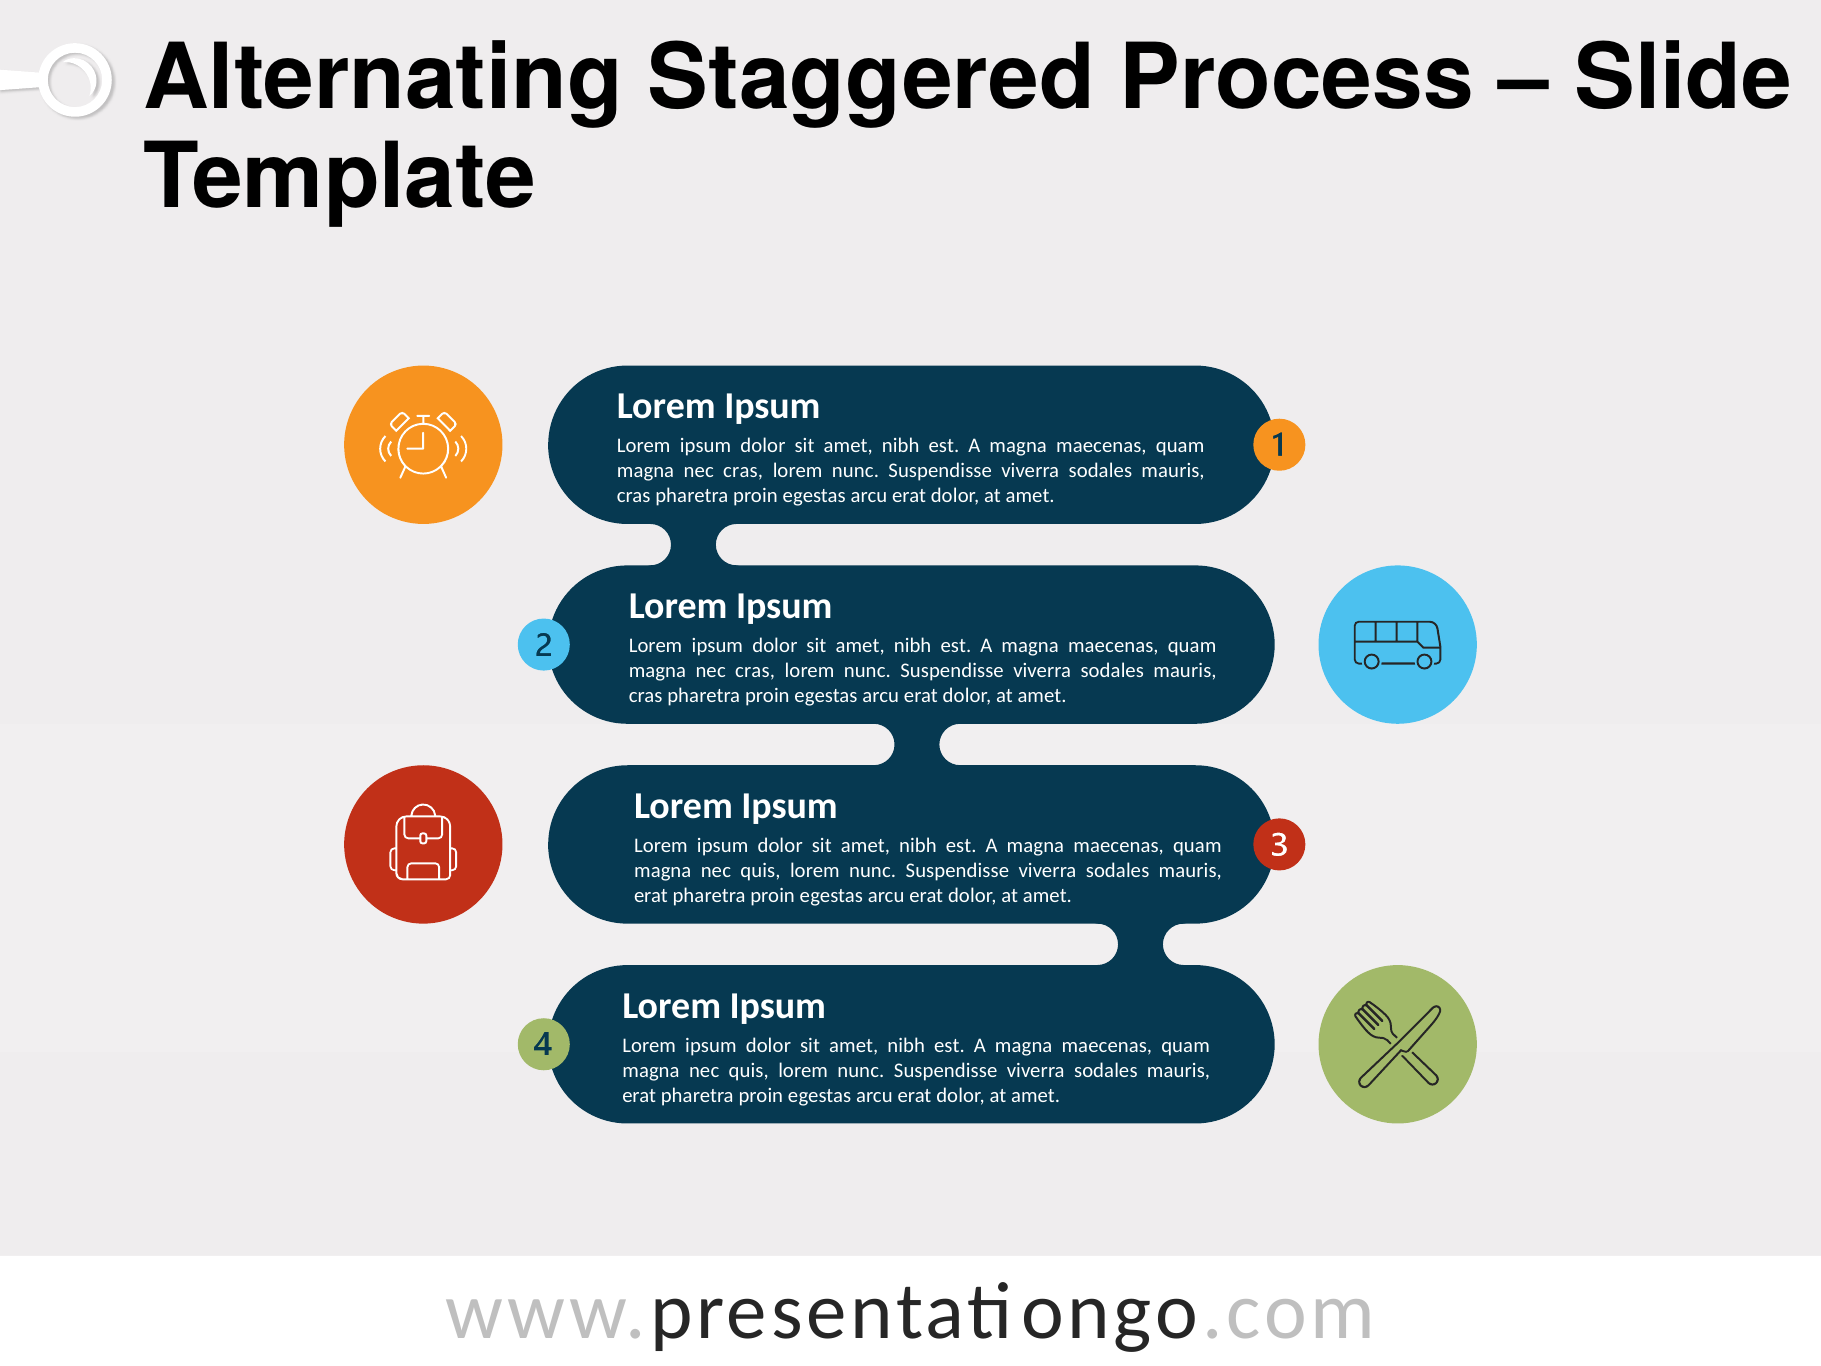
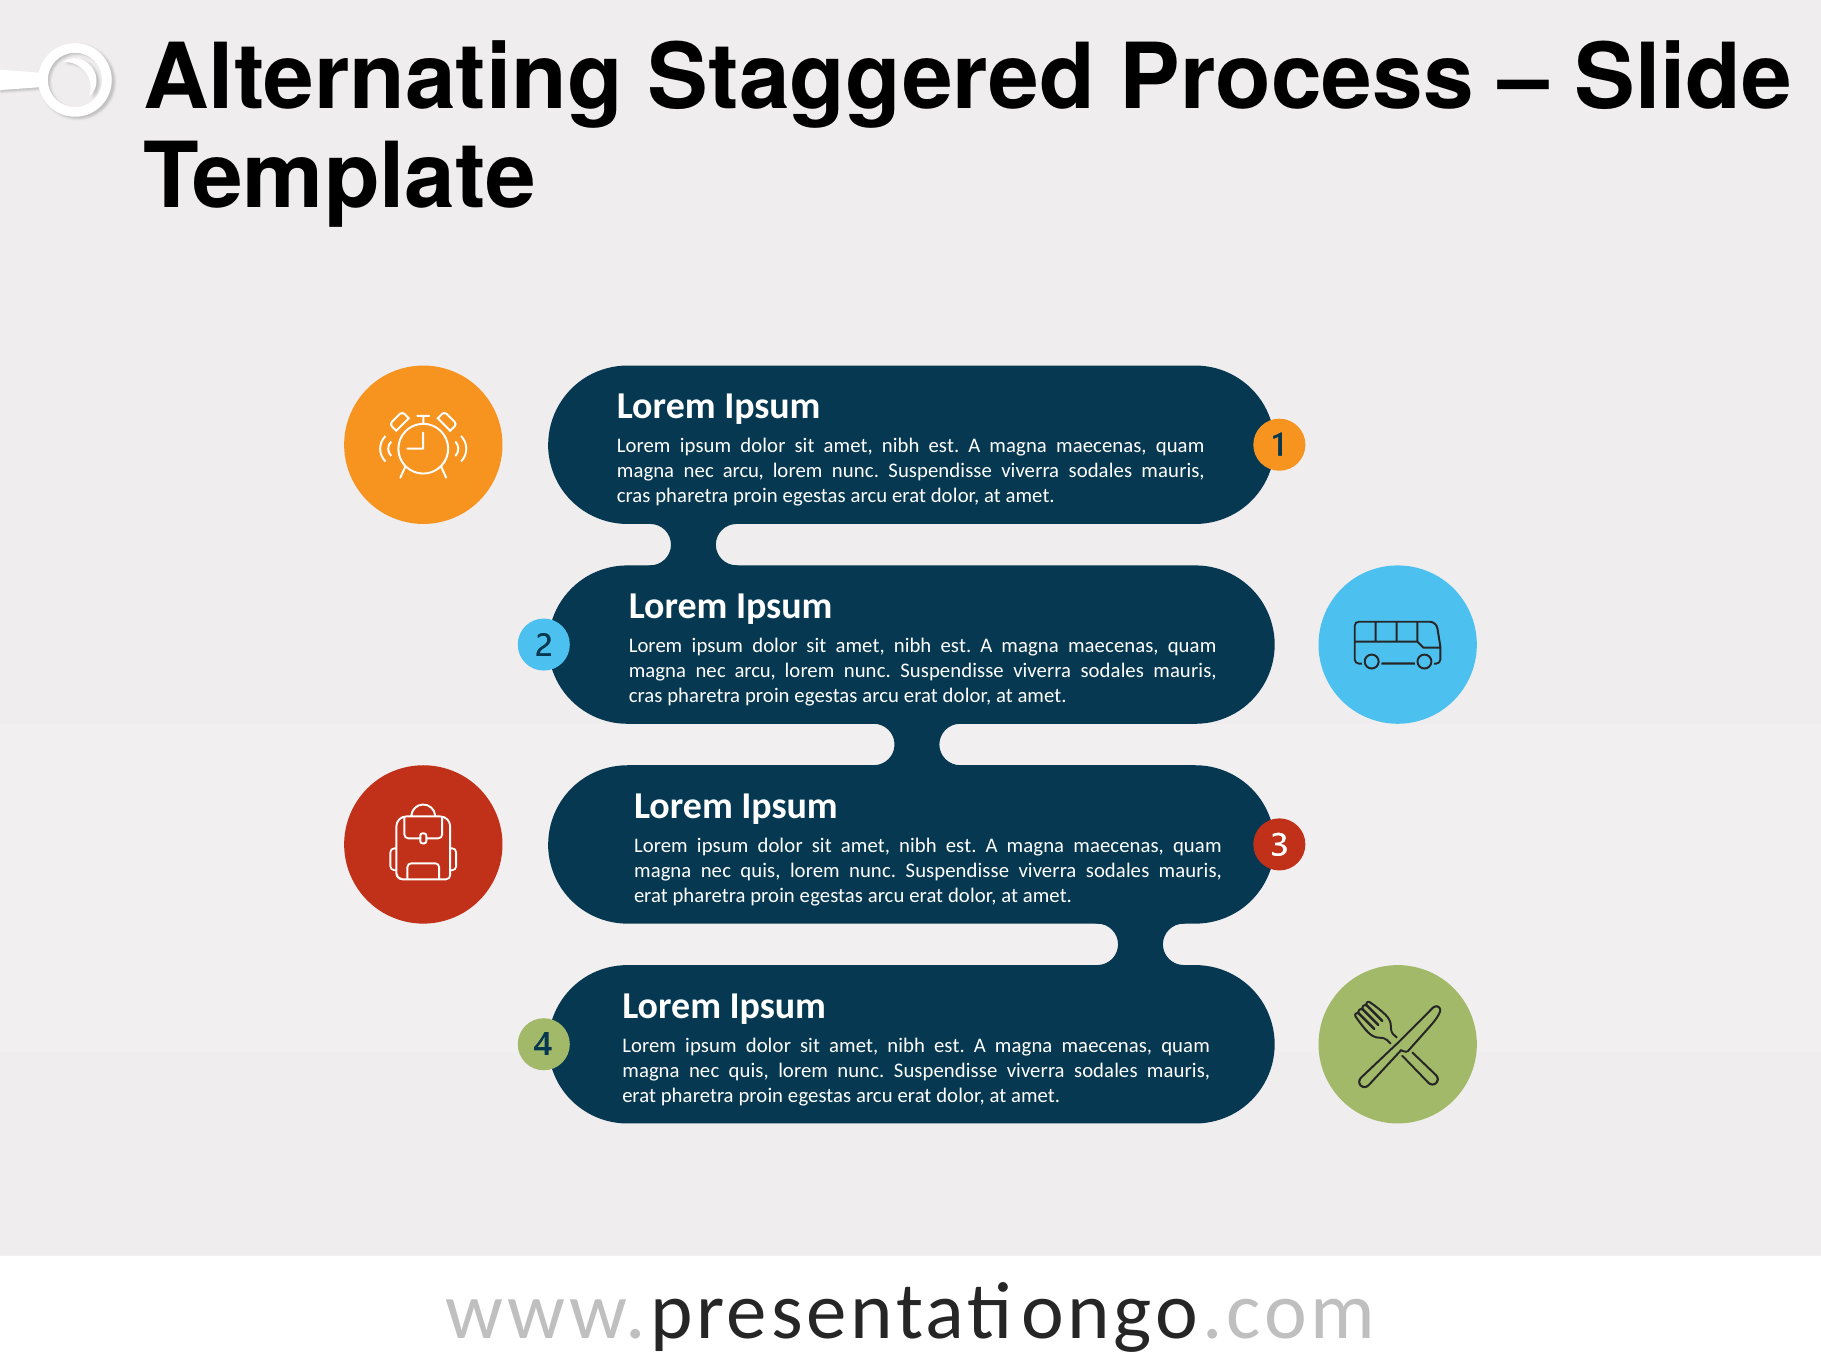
cras at (743, 471): cras -> arcu
cras at (755, 670): cras -> arcu
